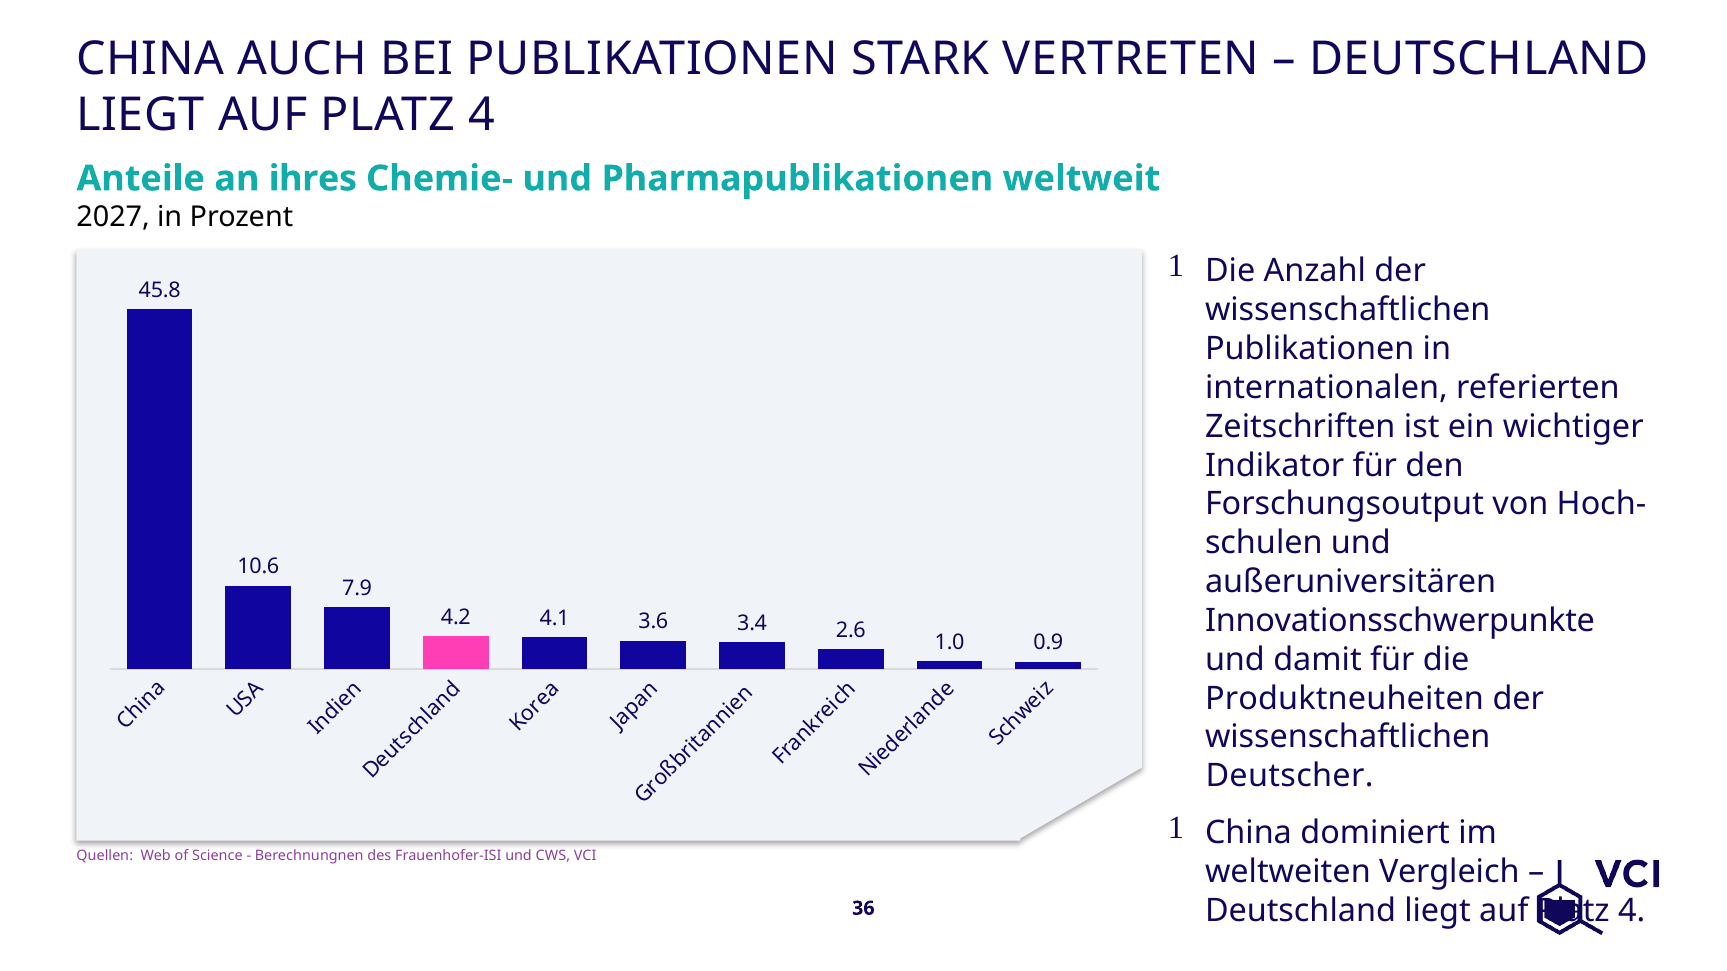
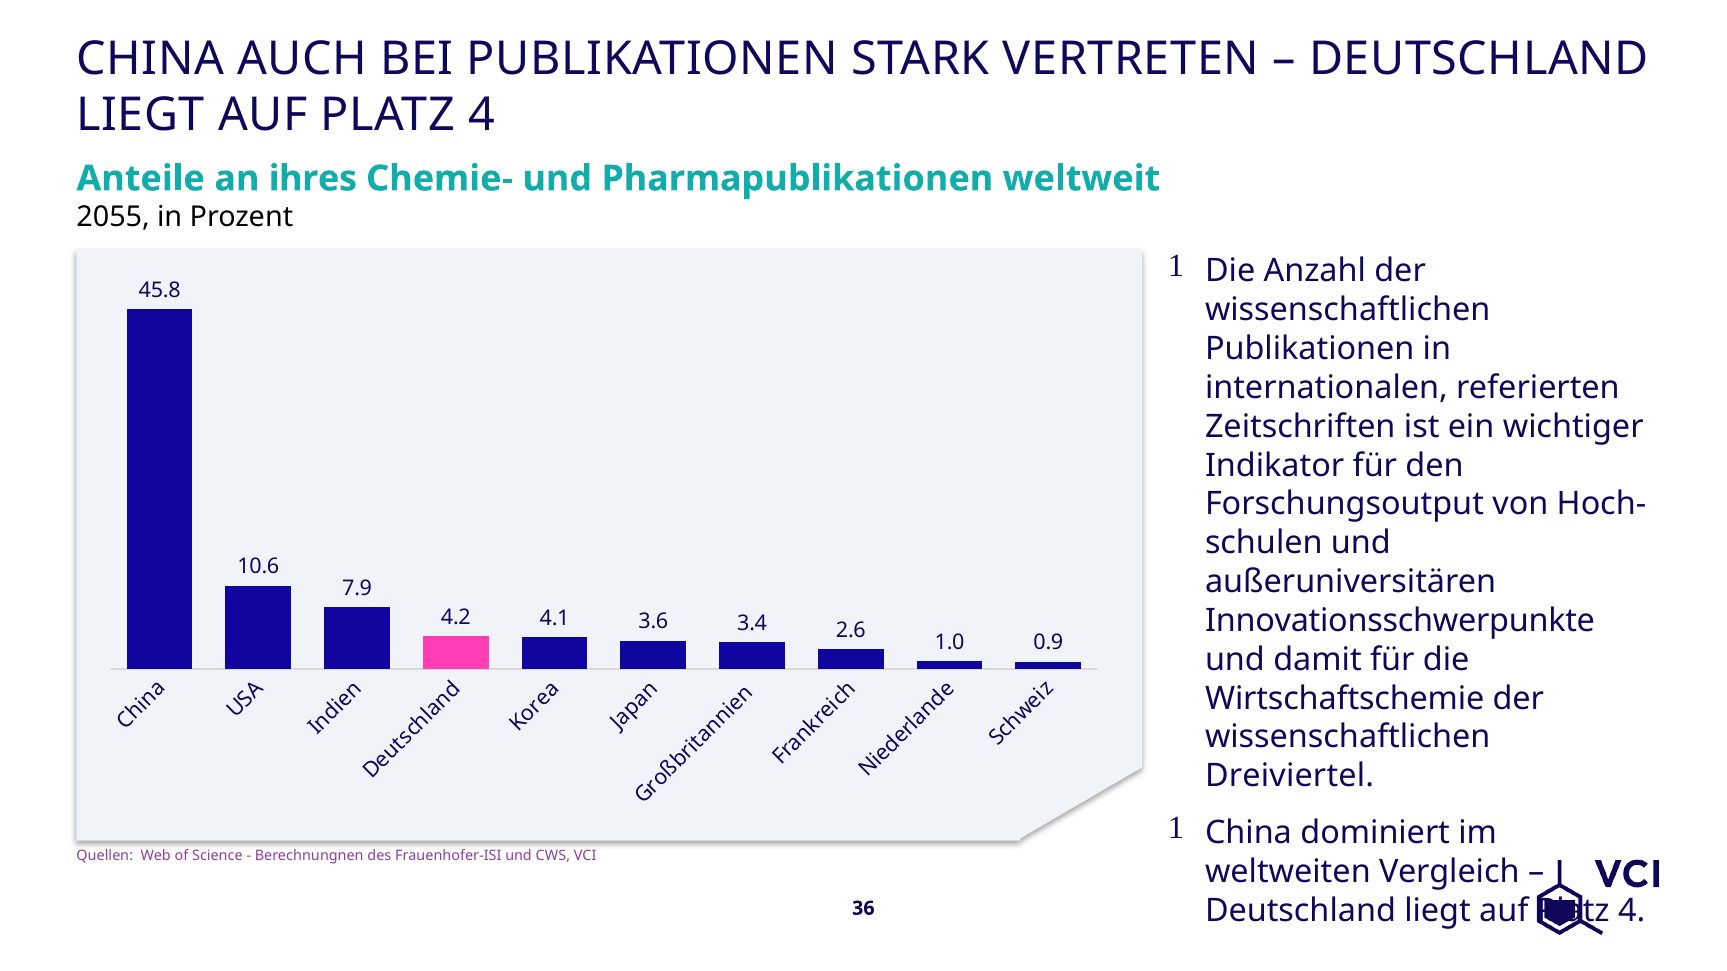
2027: 2027 -> 2055
Produktneuheiten: Produktneuheiten -> Wirtschaftschemie
Deutscher: Deutscher -> Dreiviertel
